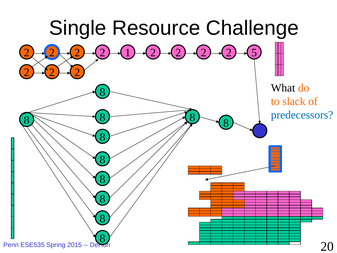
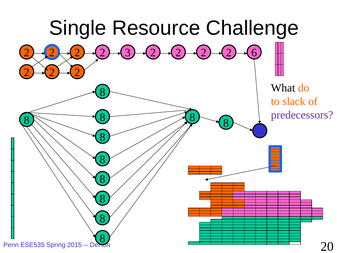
1: 1 -> 3
5: 5 -> 6
predecessors colour: blue -> purple
